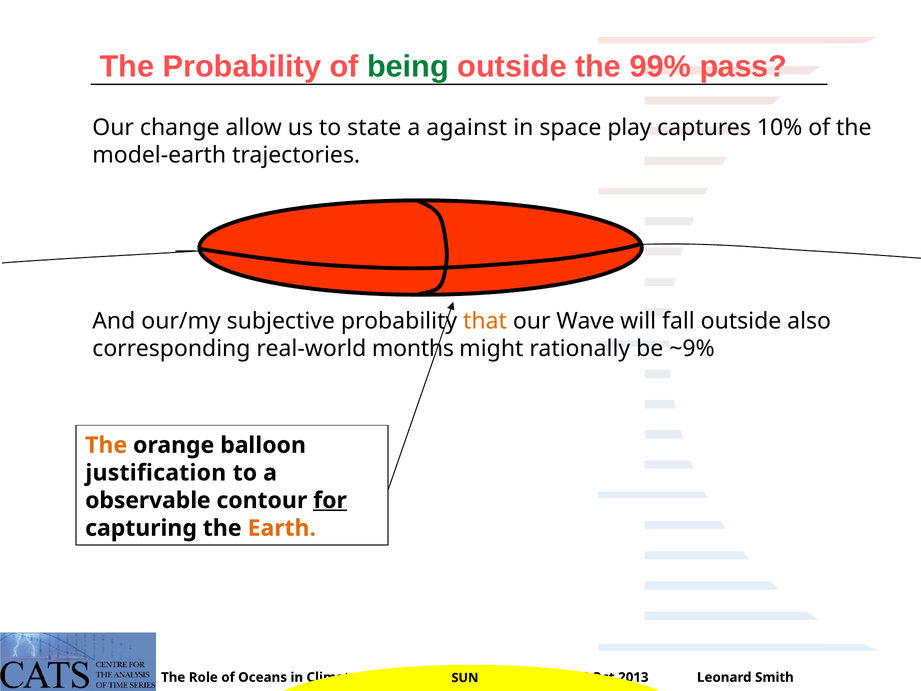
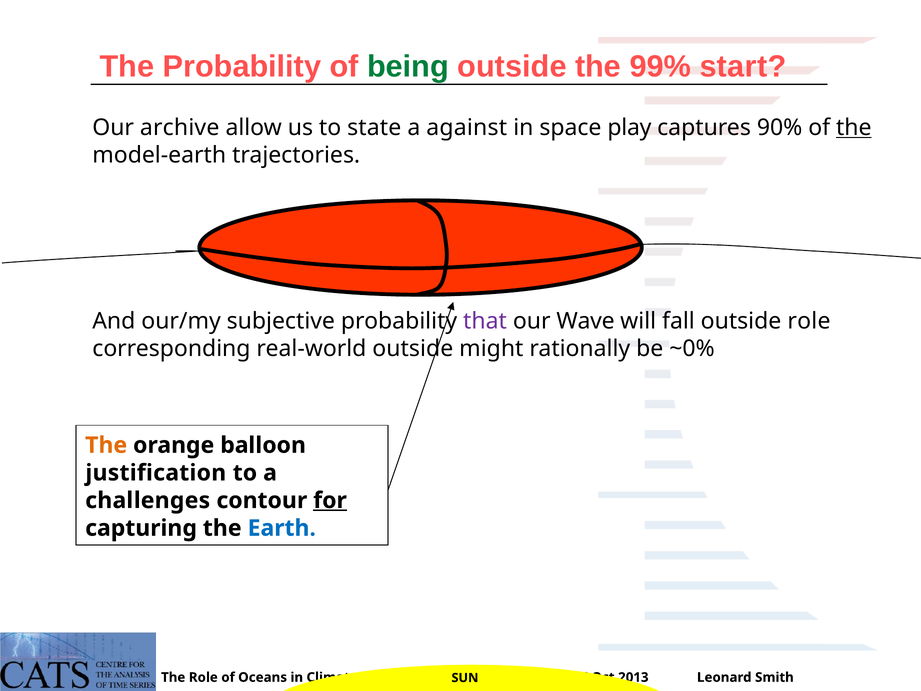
pass: pass -> start
change: change -> archive
10%: 10% -> 90%
the at (854, 128) underline: none -> present
that colour: orange -> purple
outside also: also -> role
real-world months: months -> outside
~9%: ~9% -> ~0%
observable: observable -> challenges
Earth colour: orange -> blue
